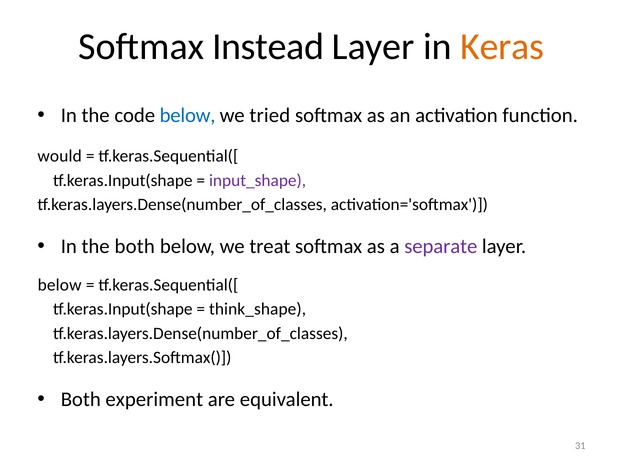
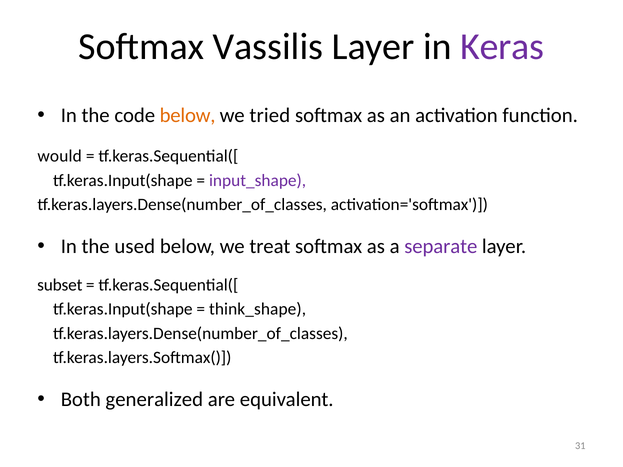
Instead: Instead -> Vassilis
Keras colour: orange -> purple
below at (188, 116) colour: blue -> orange
the both: both -> used
below at (60, 285): below -> subset
experiment: experiment -> generalized
